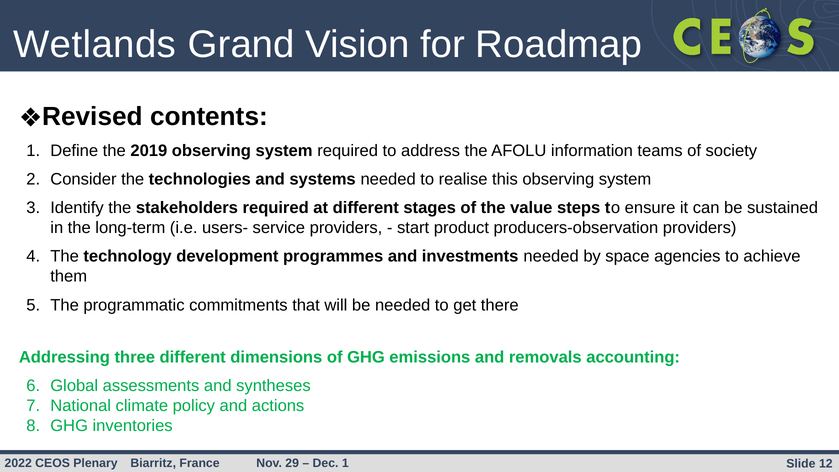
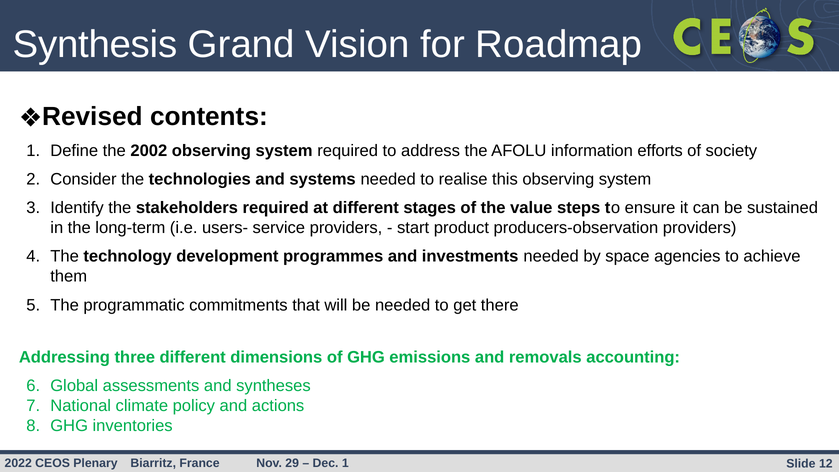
Wetlands: Wetlands -> Synthesis
2019: 2019 -> 2002
teams: teams -> efforts
